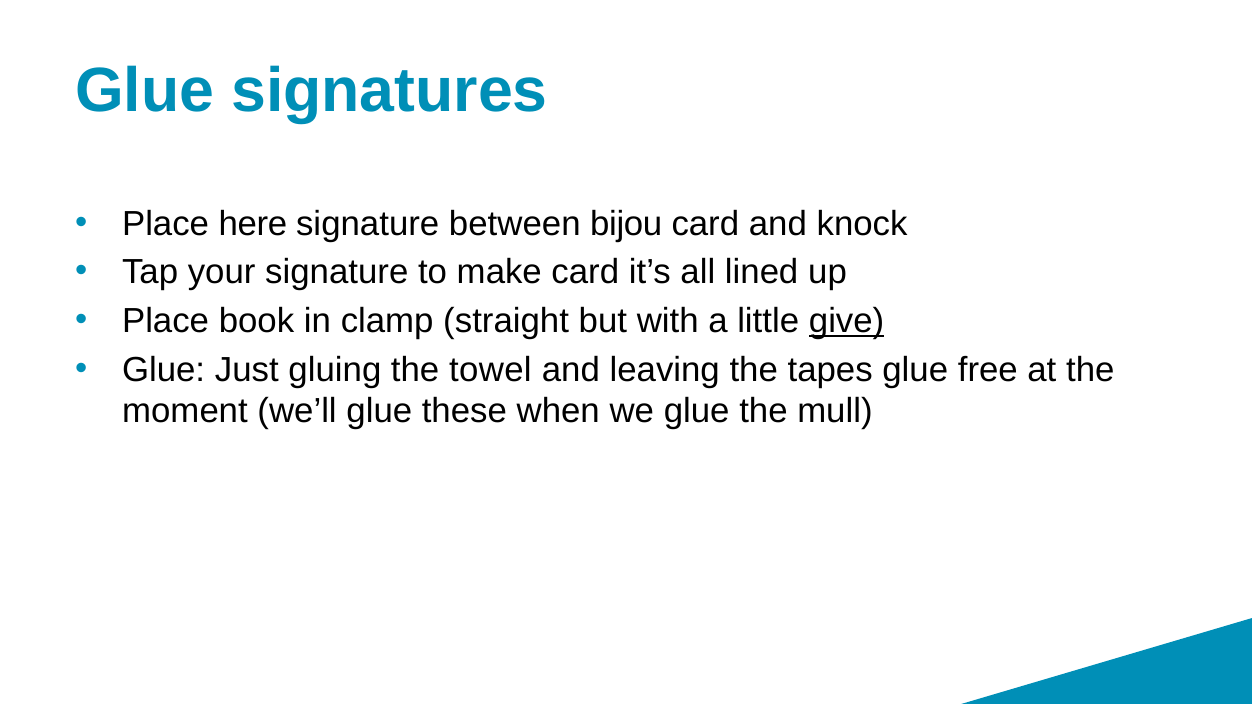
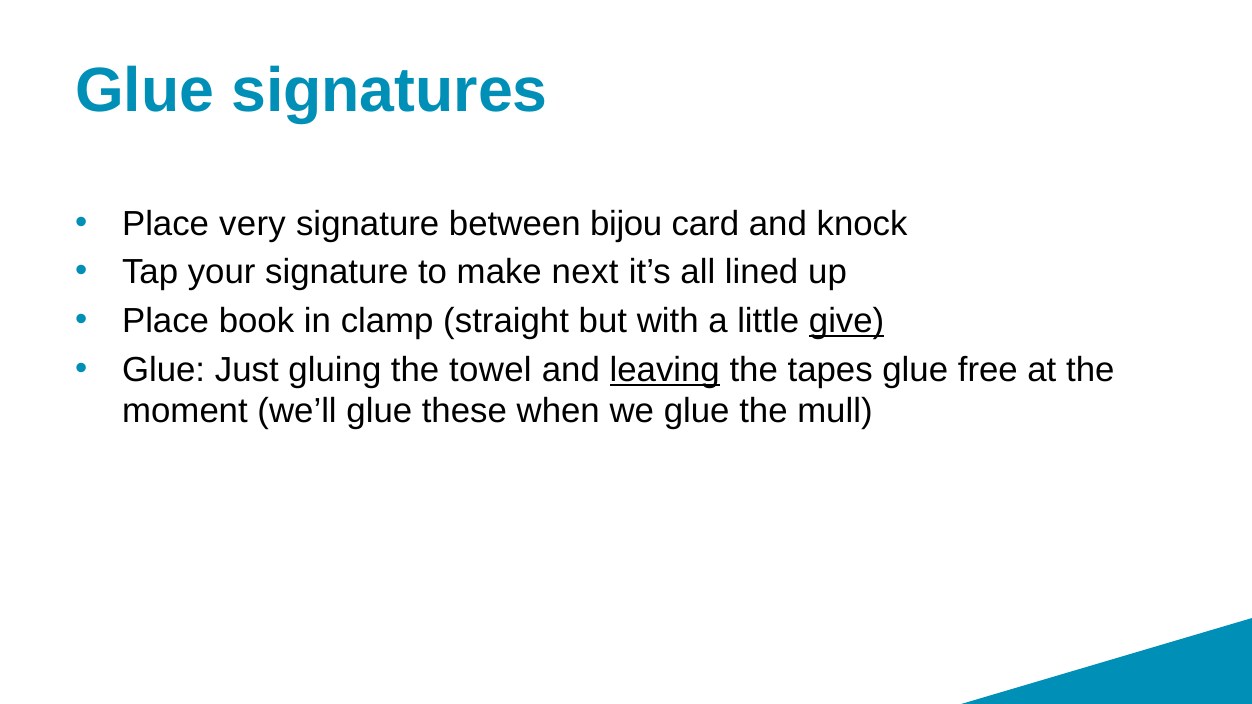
here: here -> very
make card: card -> next
leaving underline: none -> present
